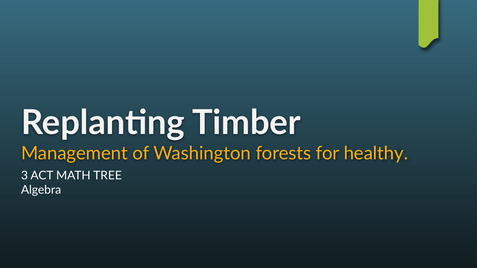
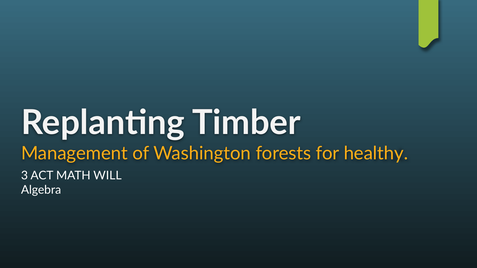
TREE: TREE -> WILL
